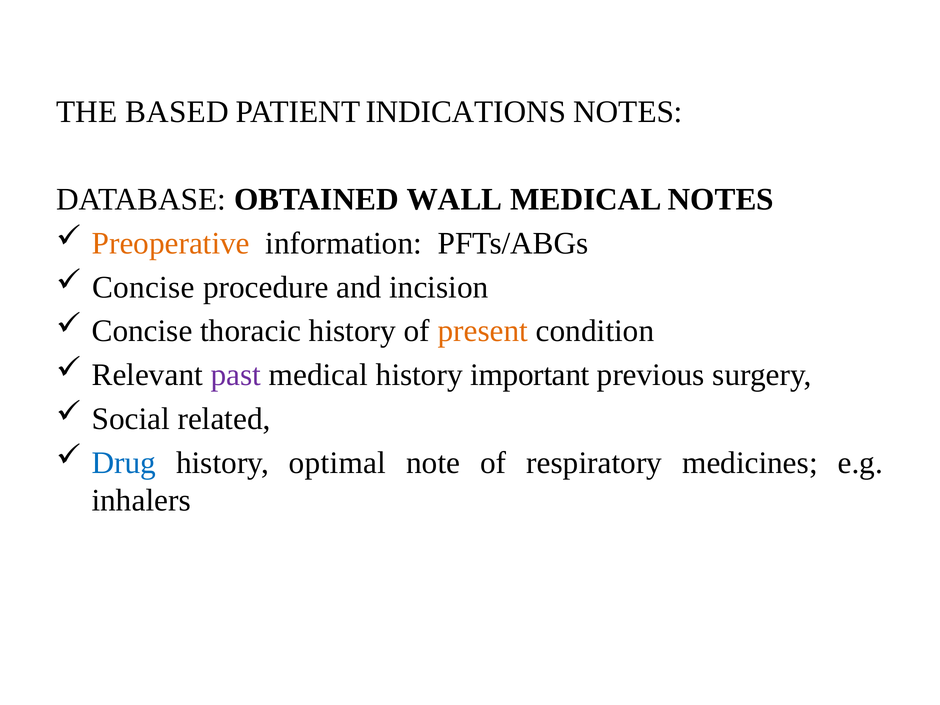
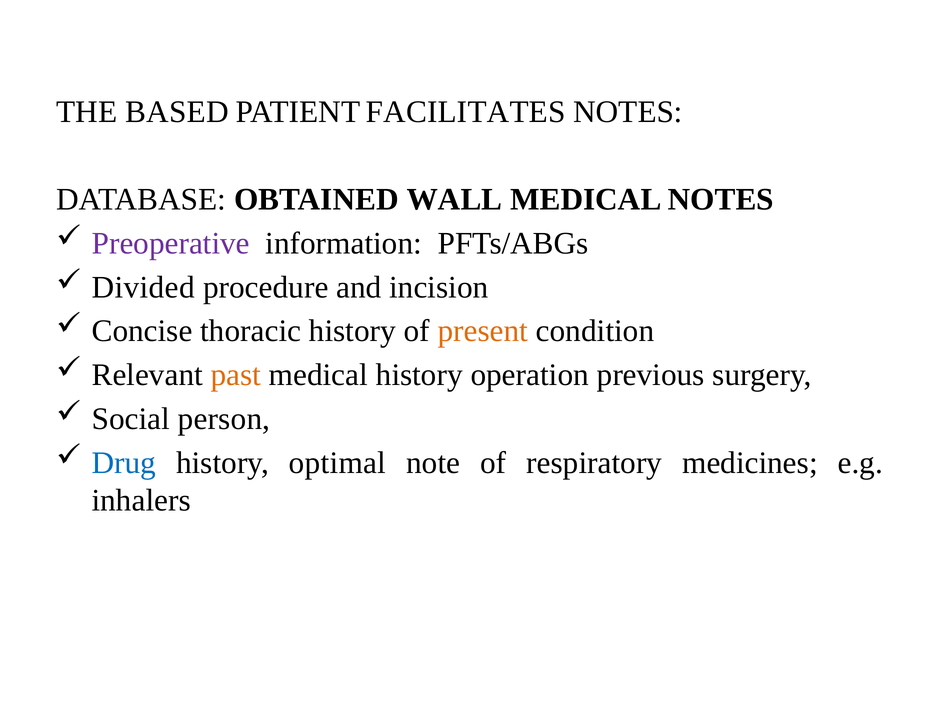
INDICATIONS: INDICATIONS -> FACILITATES
Preoperative colour: orange -> purple
Concise at (143, 287): Concise -> Divided
past colour: purple -> orange
important: important -> operation
related: related -> person
